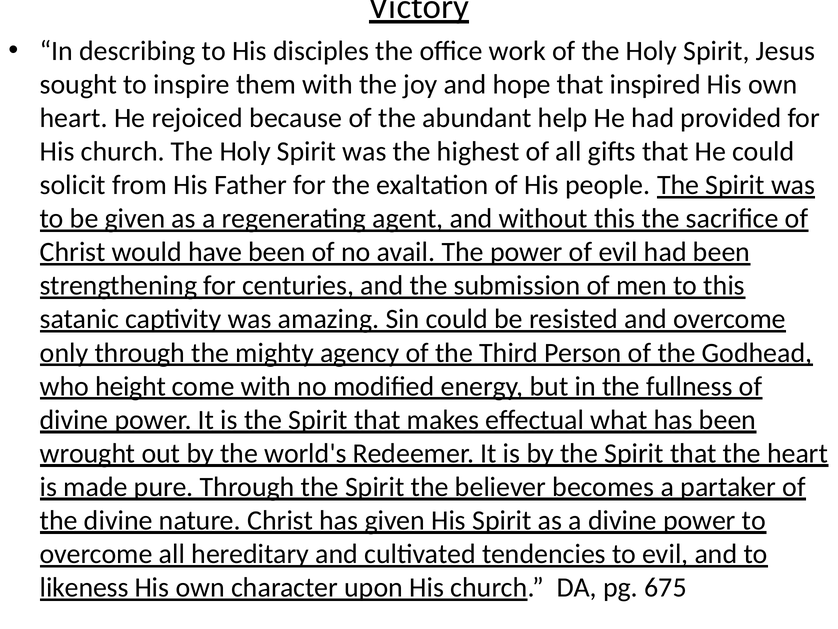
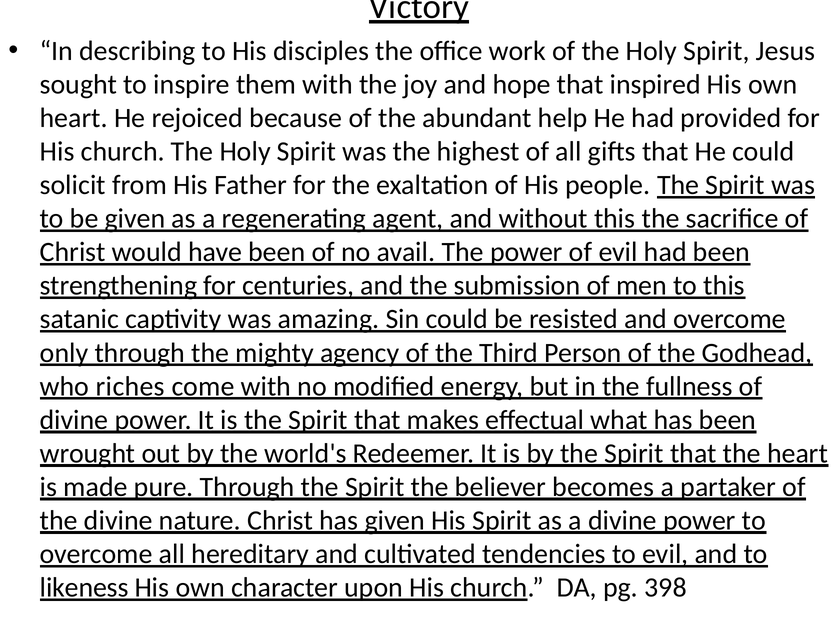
height: height -> riches
675: 675 -> 398
